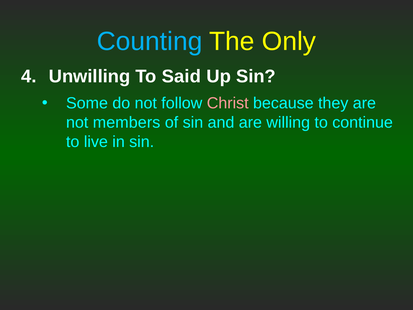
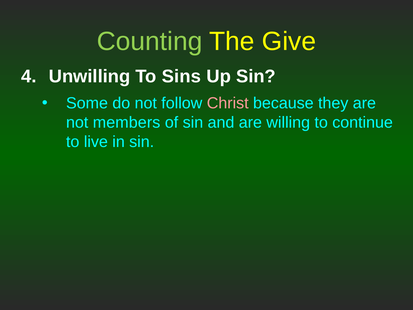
Counting colour: light blue -> light green
Only: Only -> Give
Said: Said -> Sins
